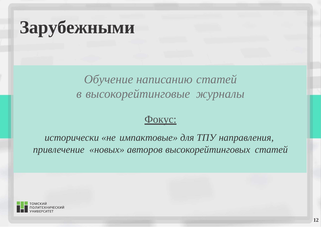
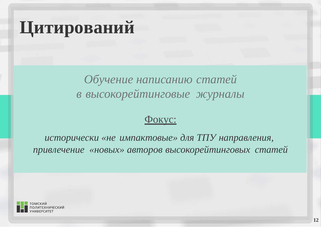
Зарубежными: Зарубежными -> Цитирований
